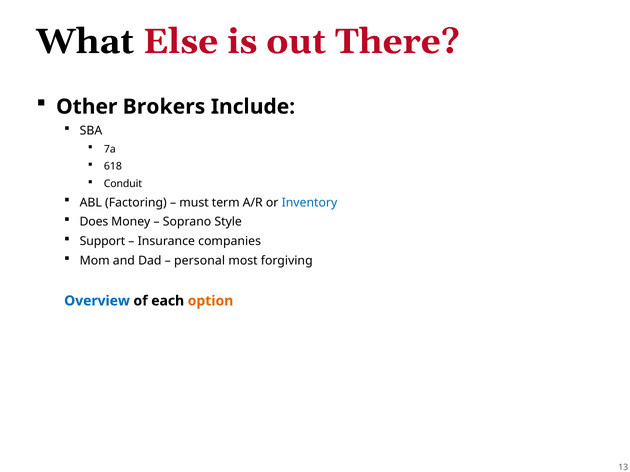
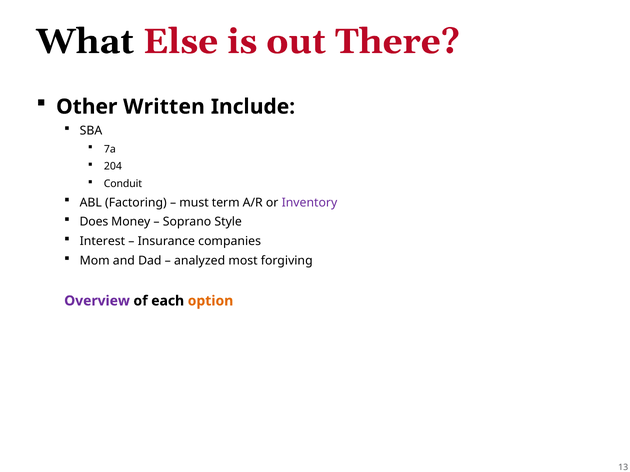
Brokers: Brokers -> Written
618: 618 -> 204
Inventory colour: blue -> purple
Support: Support -> Interest
personal: personal -> analyzed
Overview colour: blue -> purple
